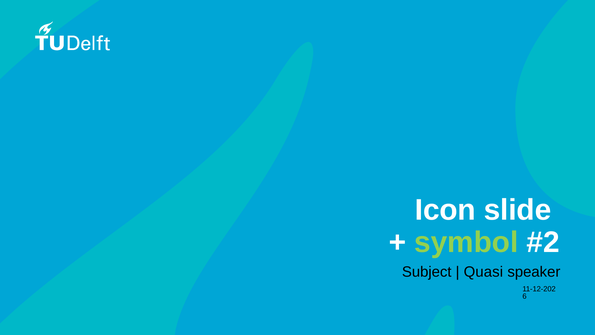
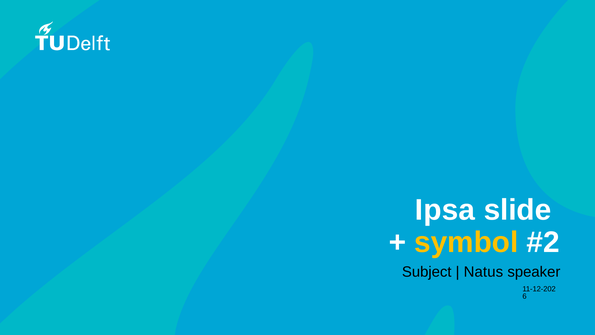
Icon: Icon -> Ipsa
symbol colour: light green -> yellow
Quasi: Quasi -> Natus
